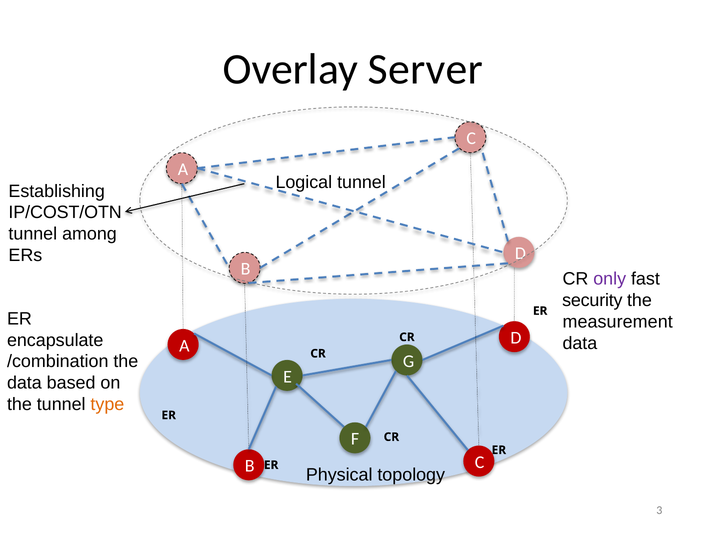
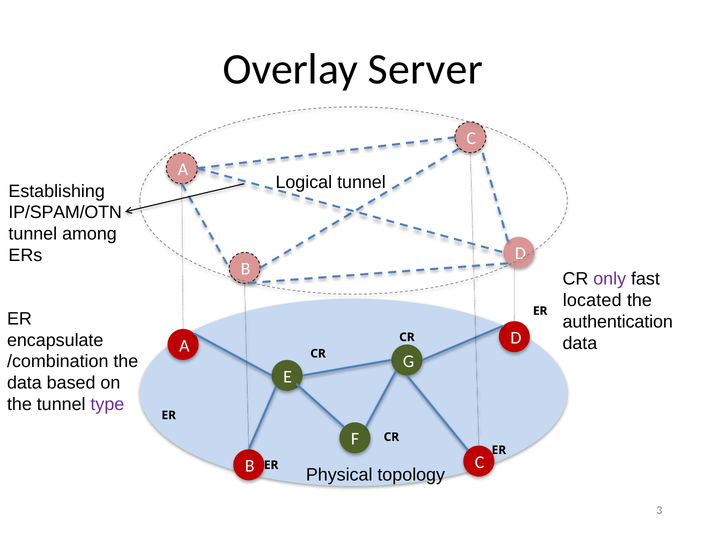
IP/COST/OTN: IP/COST/OTN -> IP/SPAM/OTN
security: security -> located
measurement: measurement -> authentication
type colour: orange -> purple
